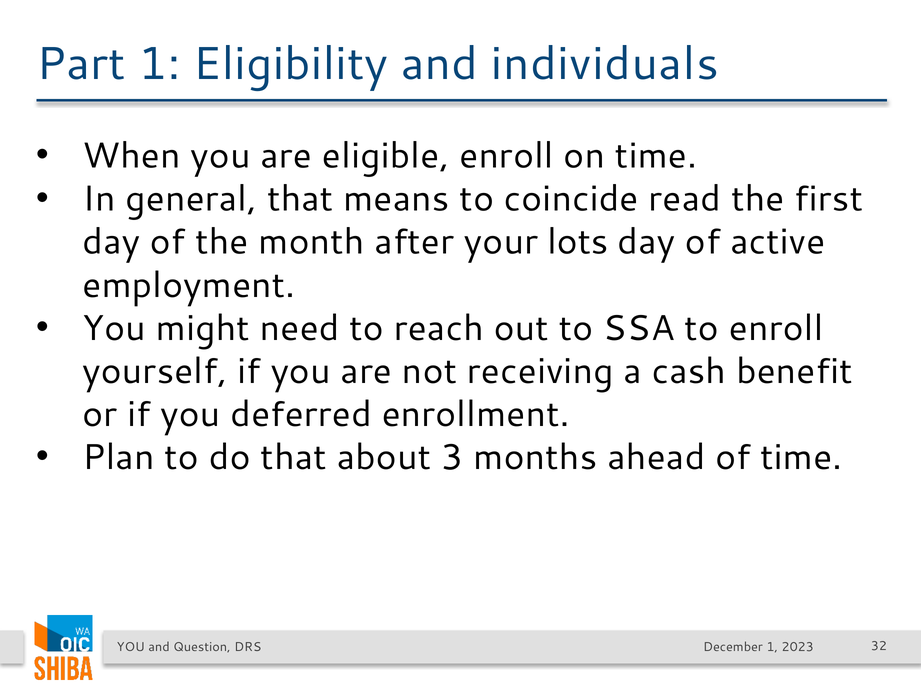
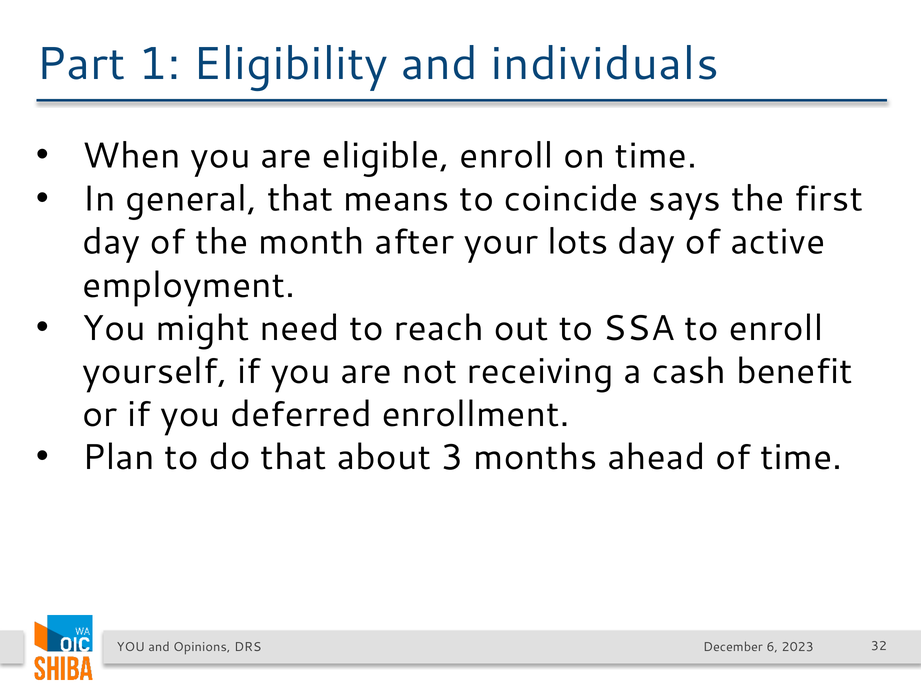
read: read -> says
Question: Question -> Opinions
December 1: 1 -> 6
